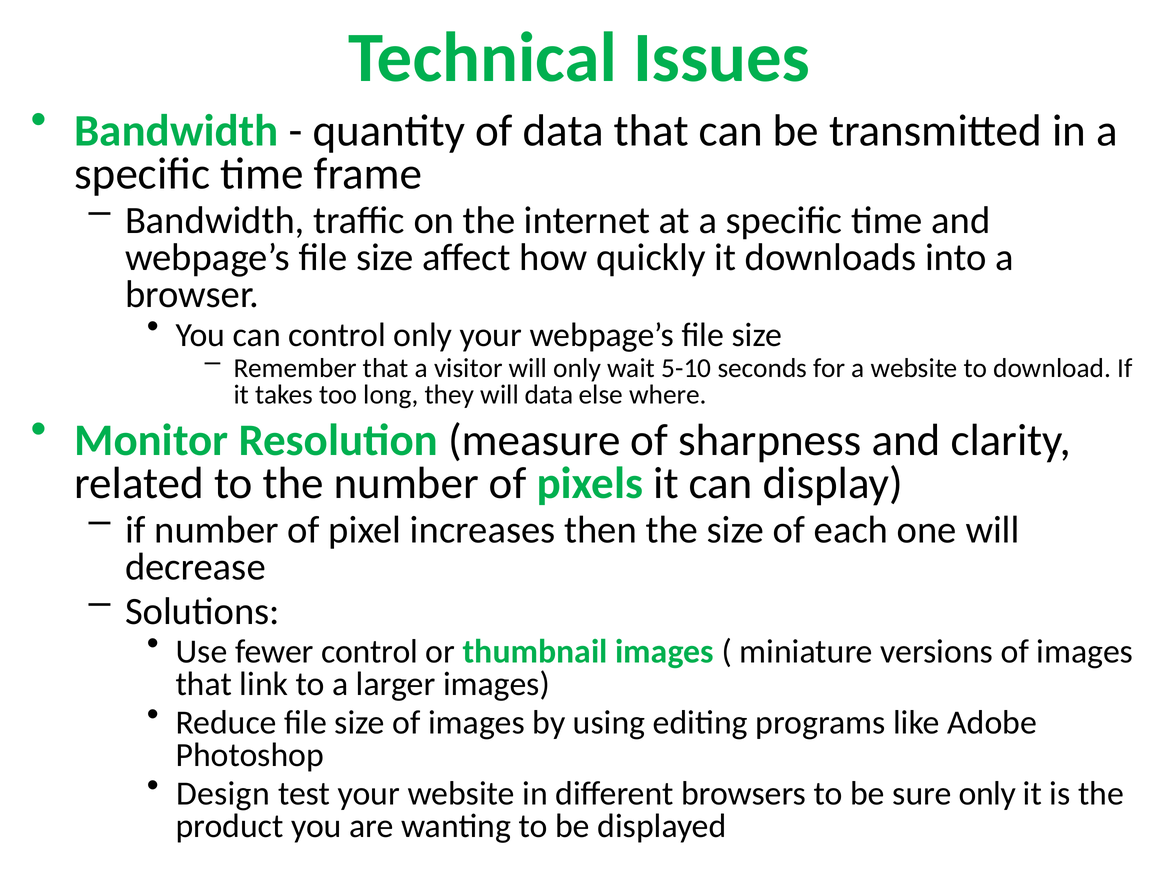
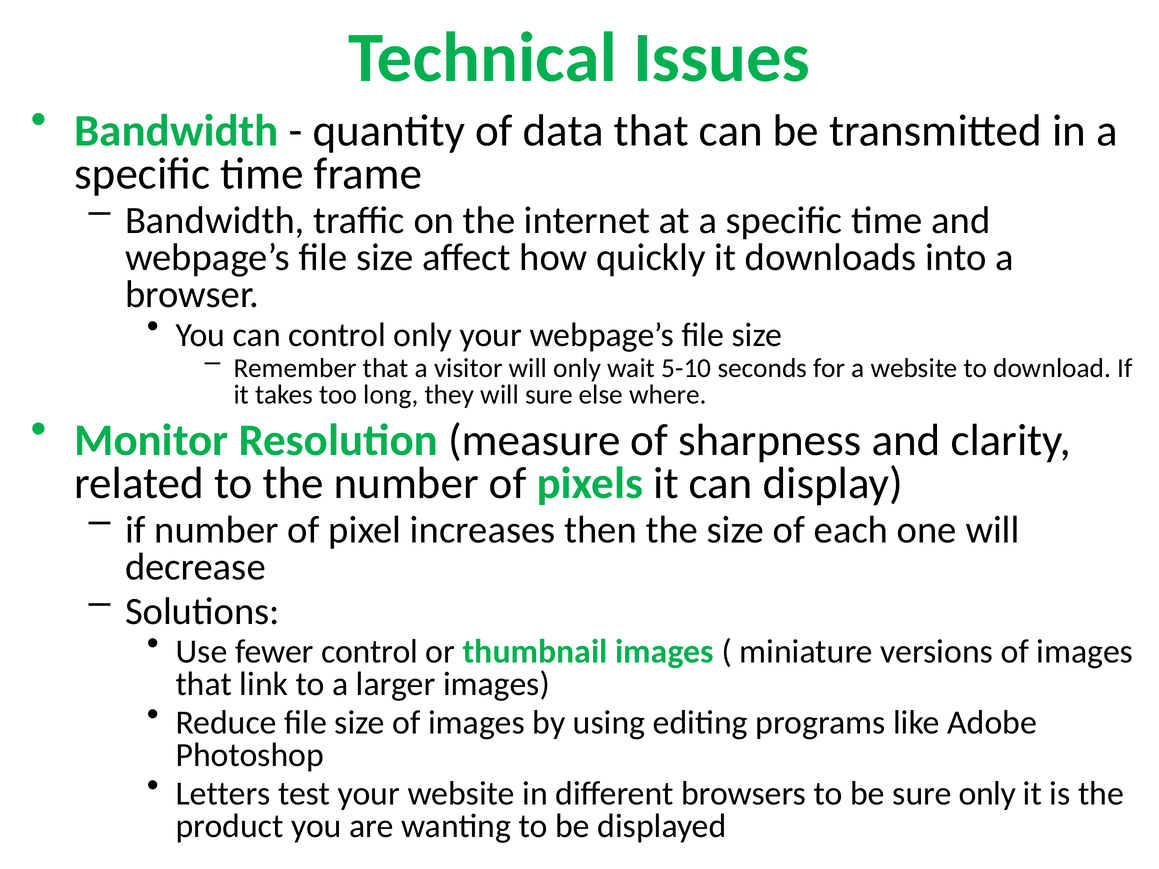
will data: data -> sure
Design: Design -> Letters
